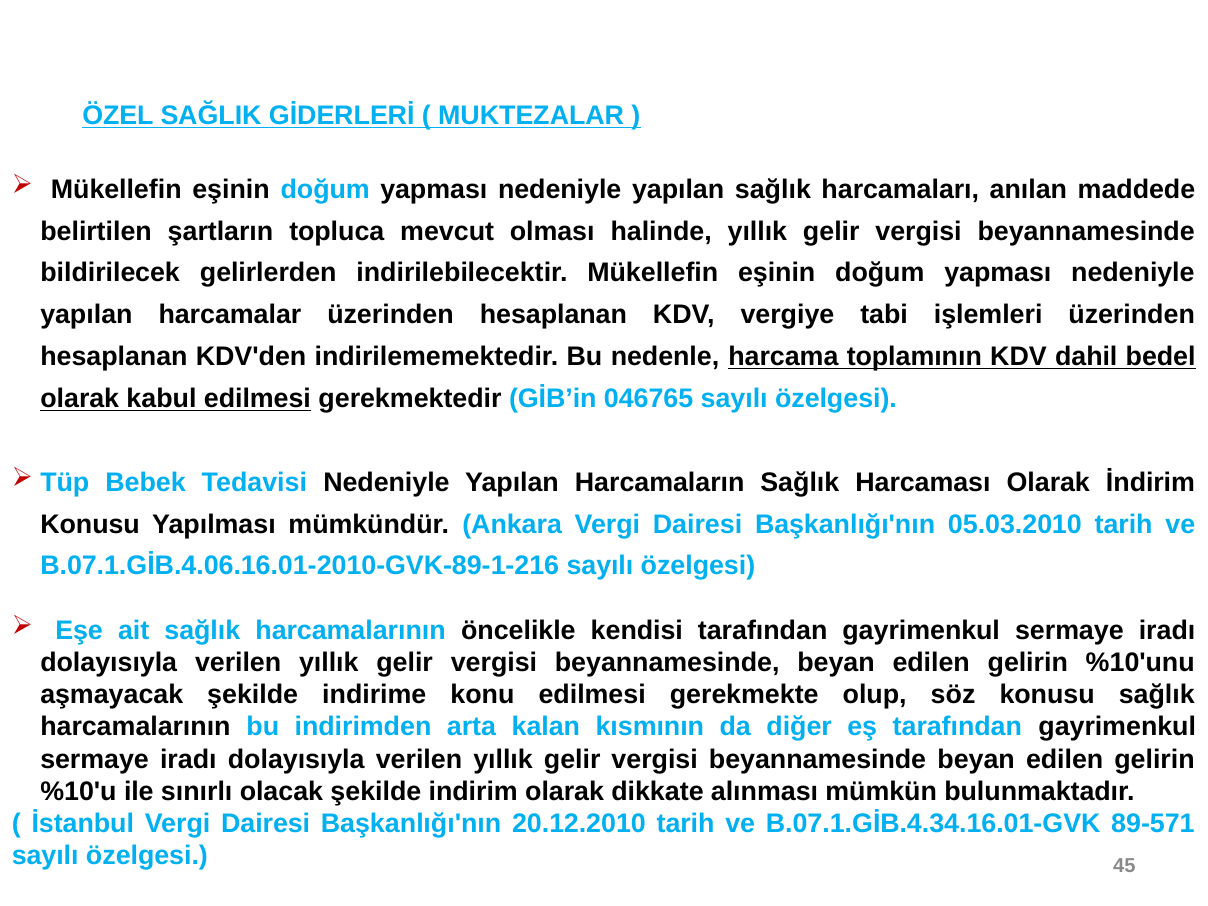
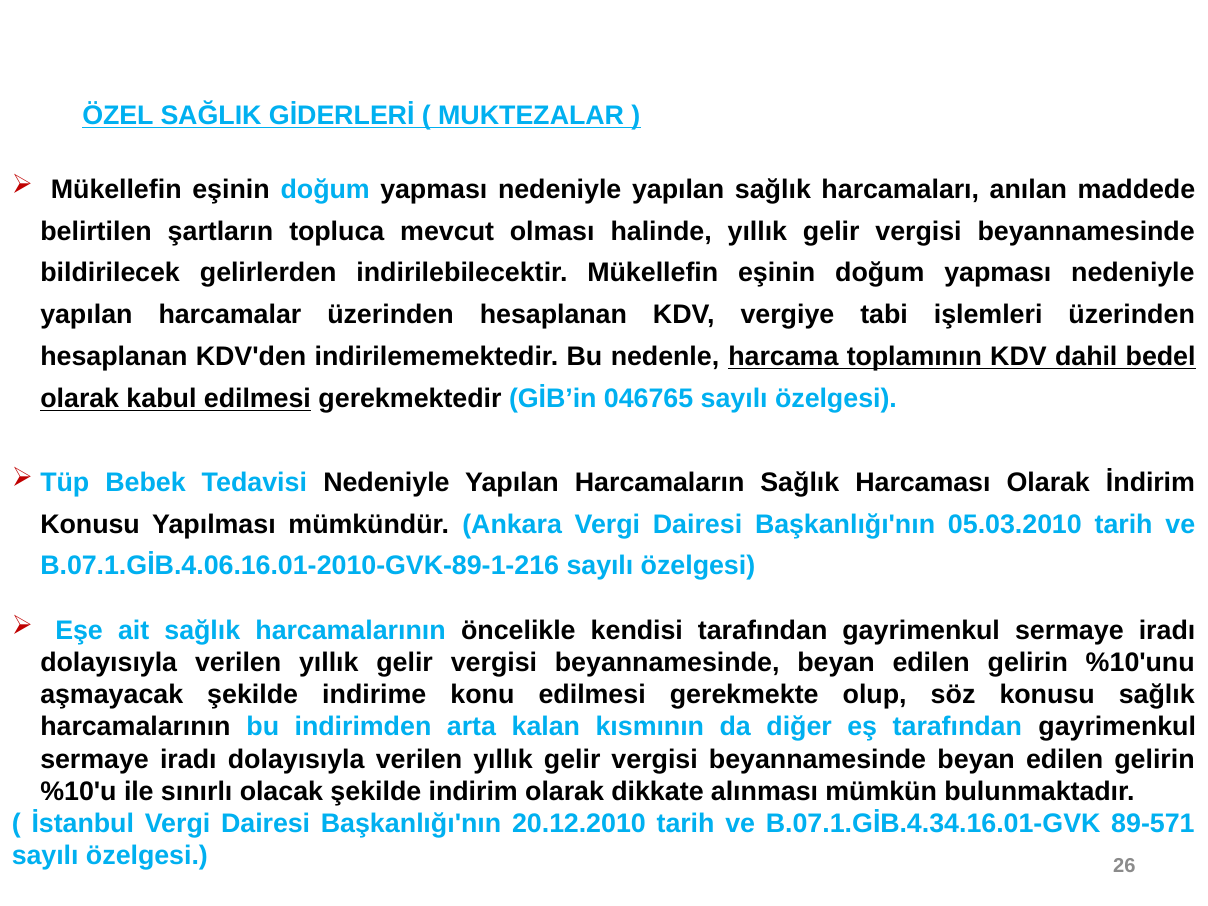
45: 45 -> 26
